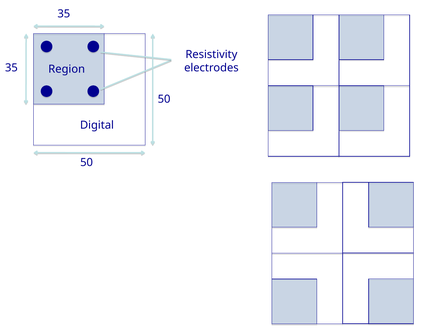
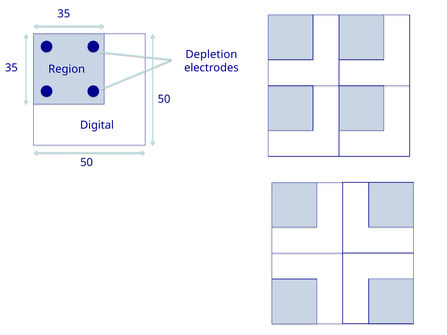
Resistivity: Resistivity -> Depletion
